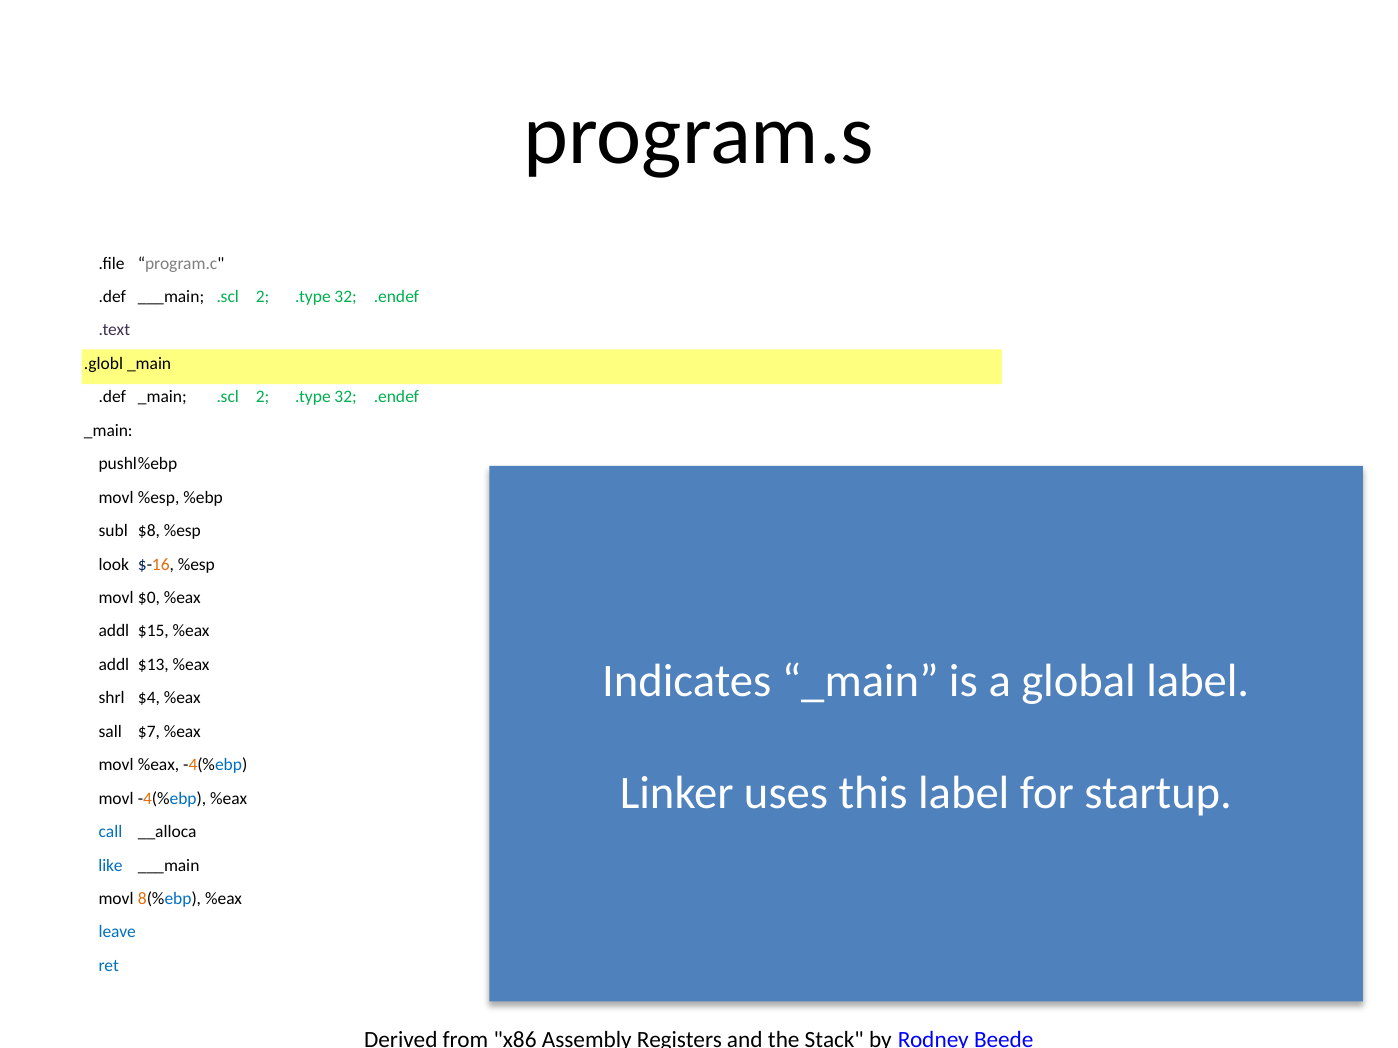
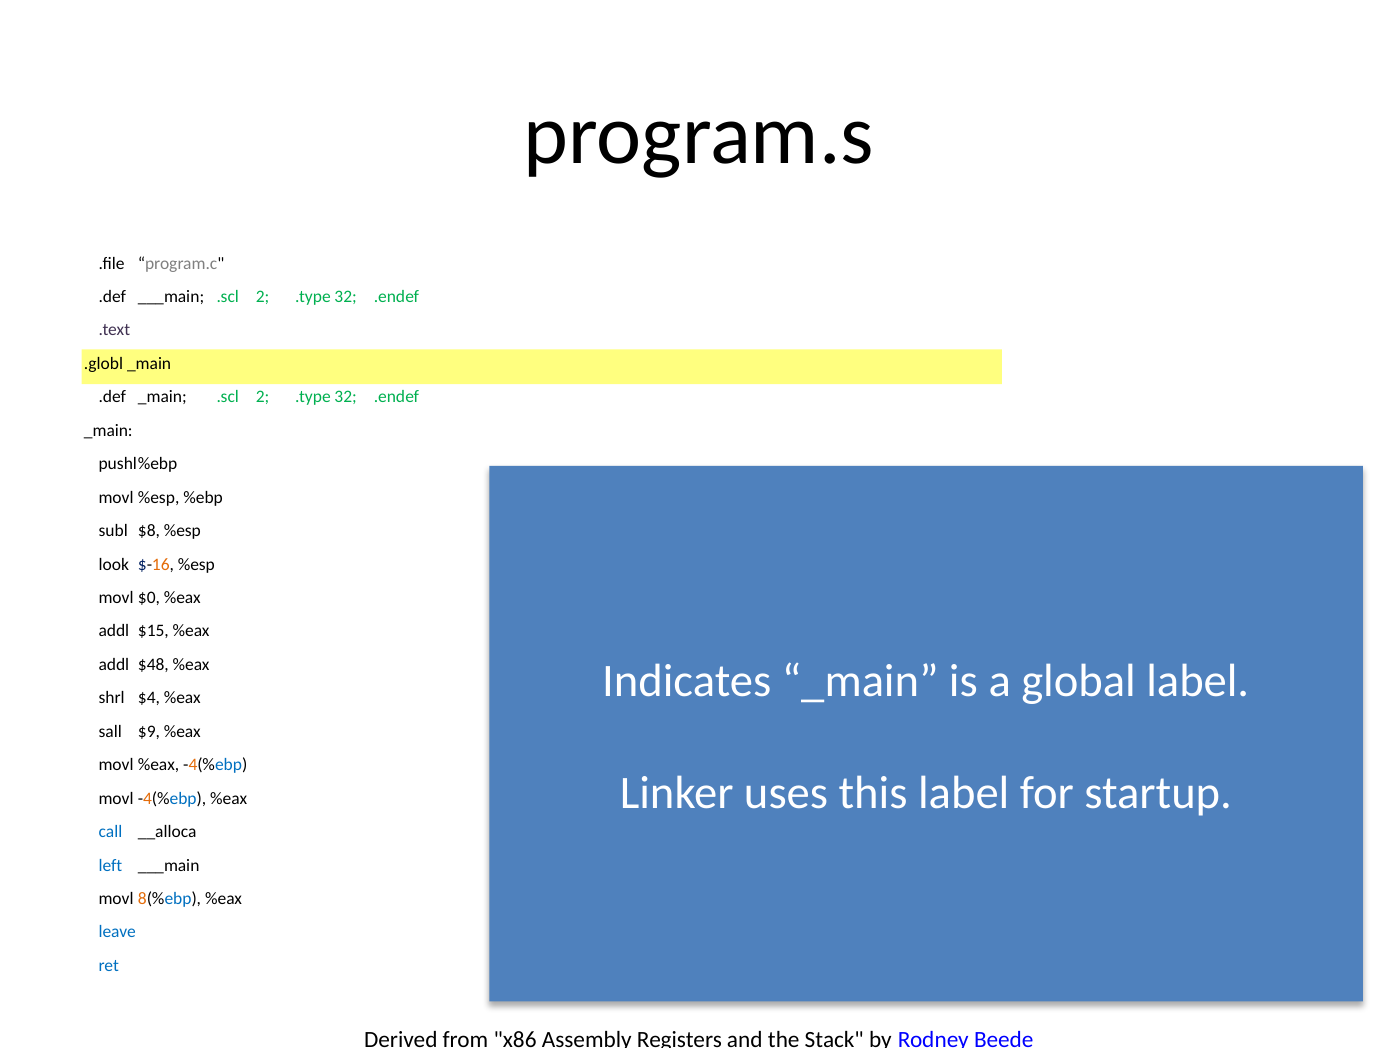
$13: $13 -> $48
$7: $7 -> $9
like: like -> left
